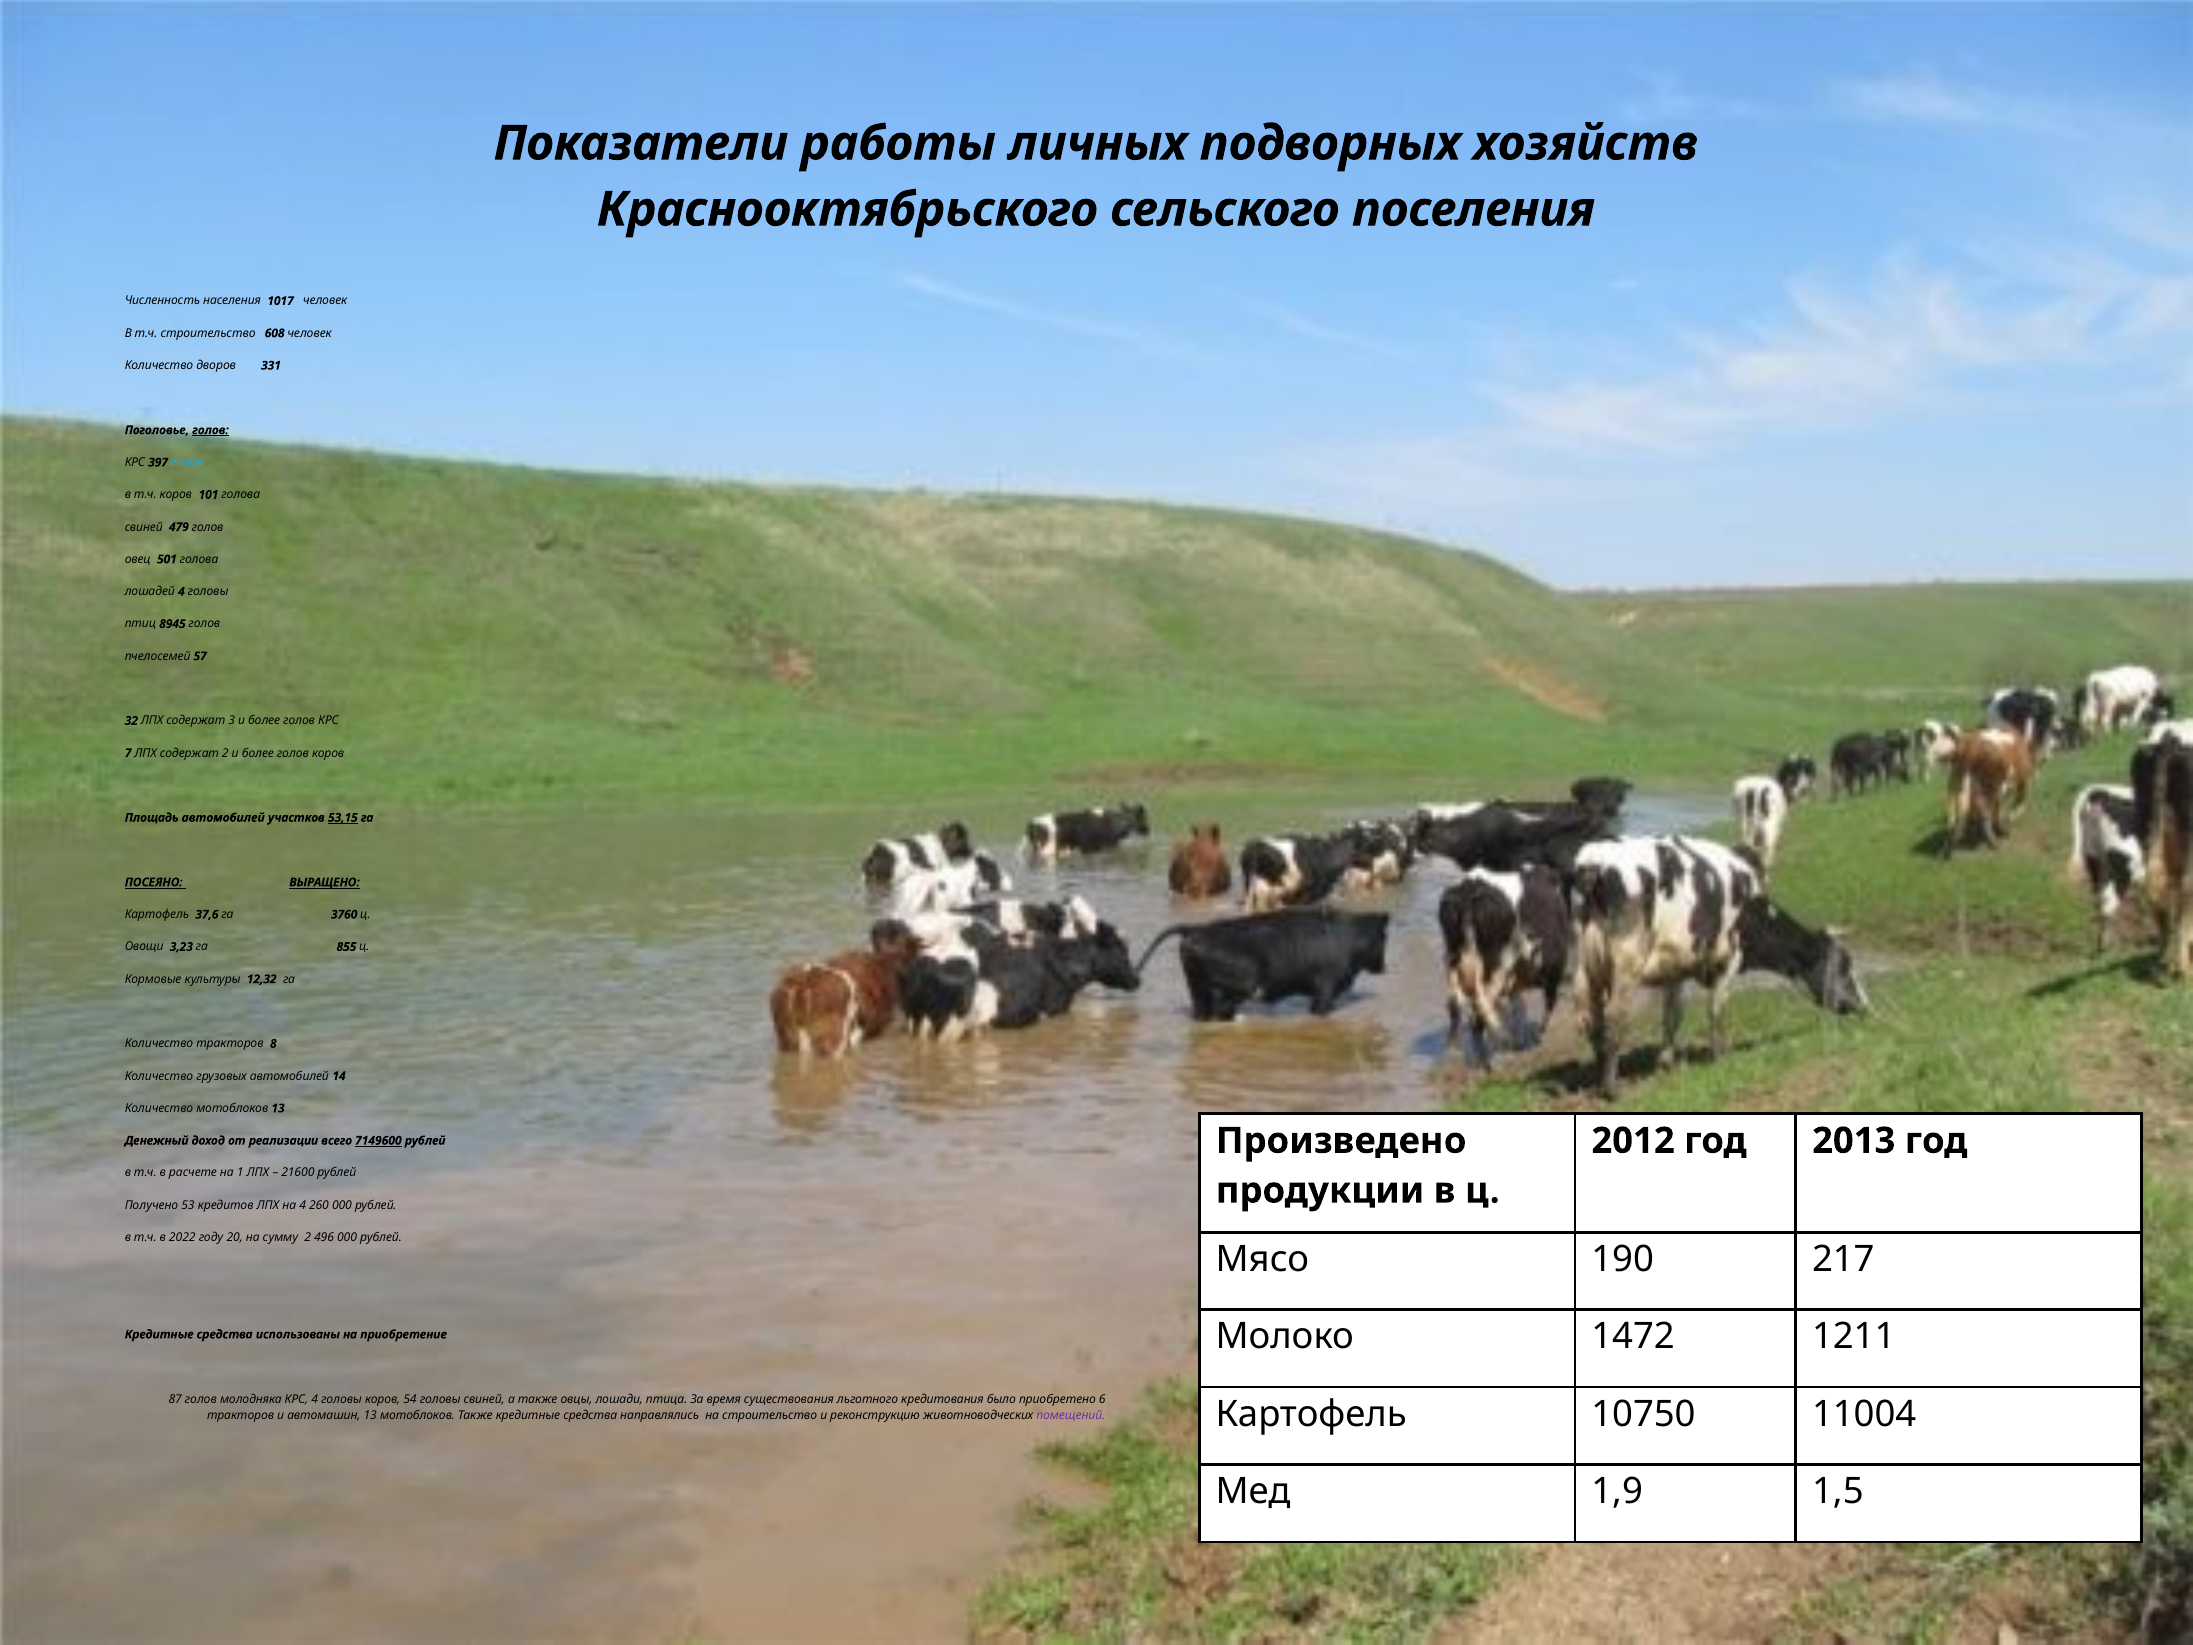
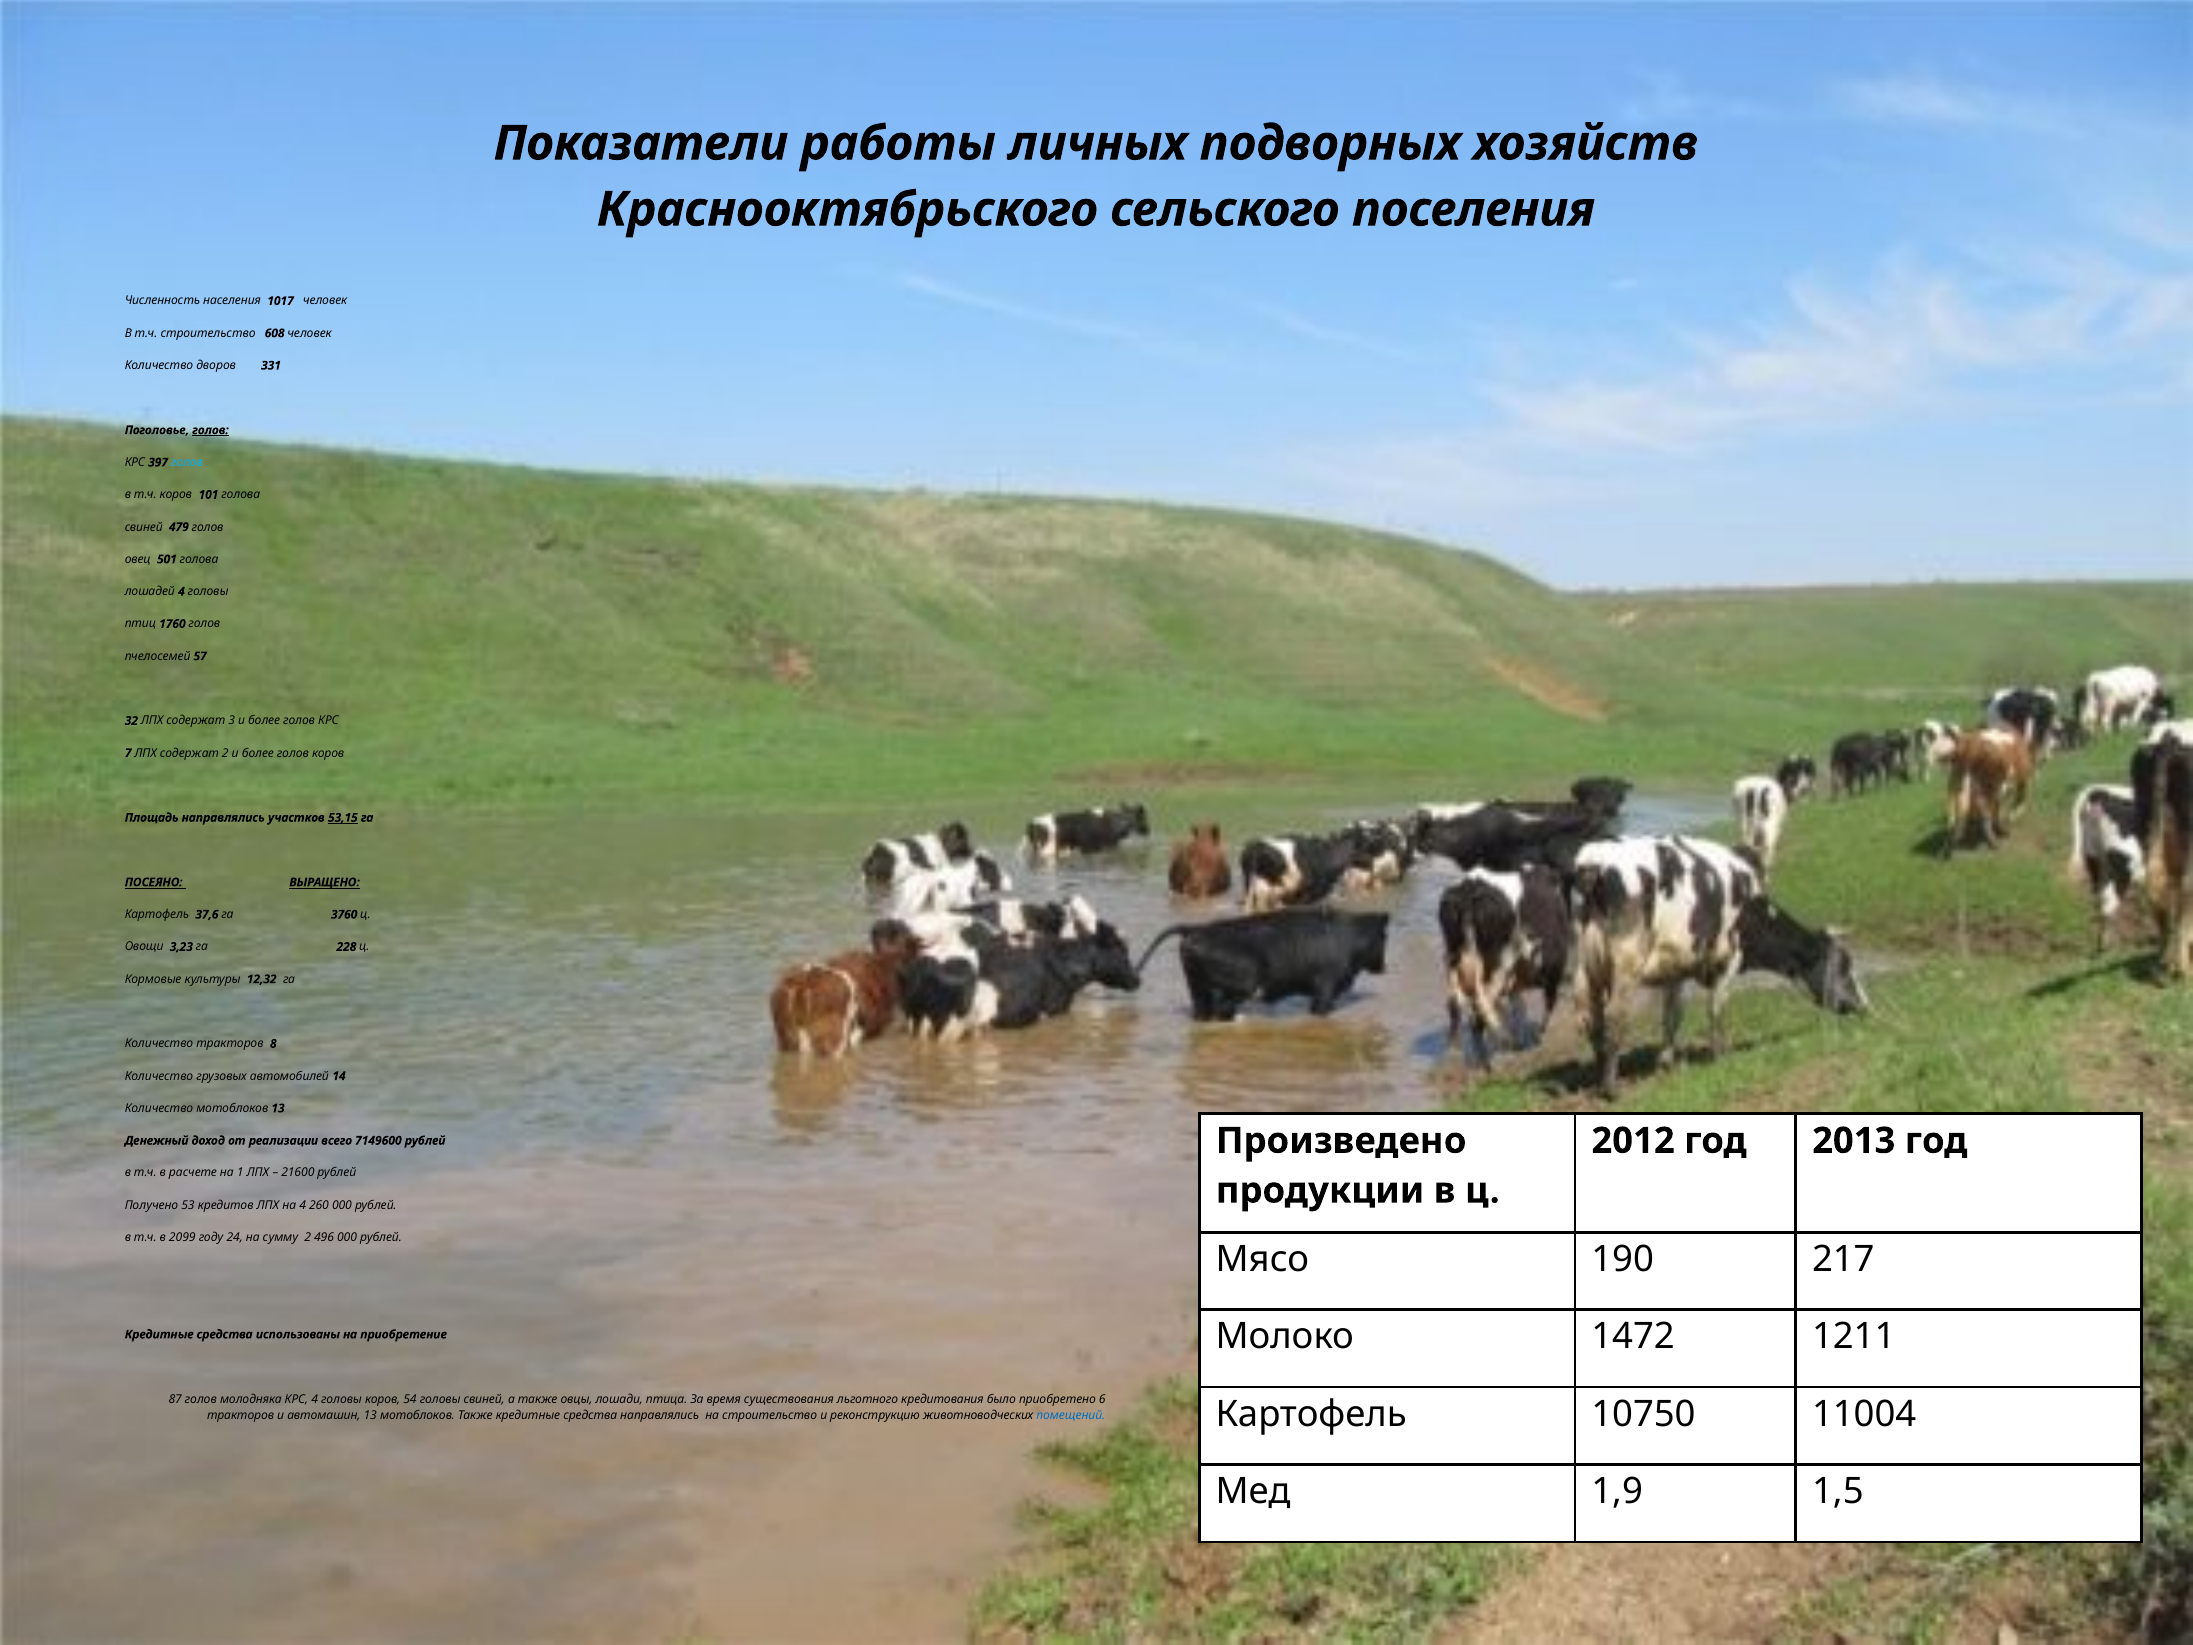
8945: 8945 -> 1760
Площадь автомобилей: автомобилей -> направлялись
855: 855 -> 228
7149600 underline: present -> none
2022: 2022 -> 2099
20: 20 -> 24
помещений colour: purple -> blue
